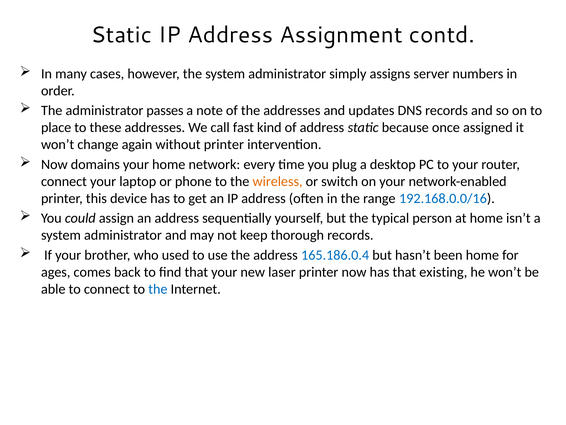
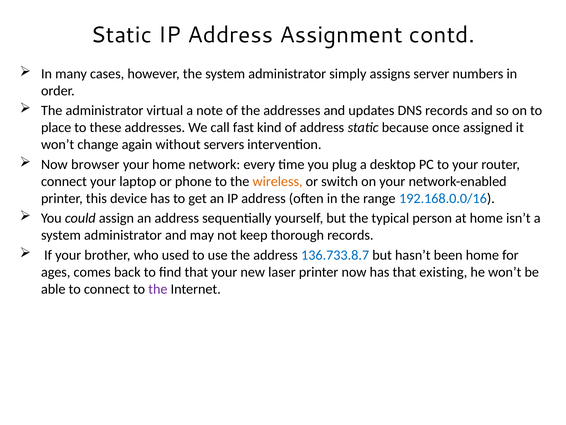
passes: passes -> virtual
without printer: printer -> servers
domains: domains -> browser
165.186.0.4: 165.186.0.4 -> 136.733.8.7
the at (158, 289) colour: blue -> purple
